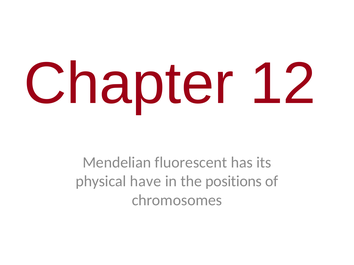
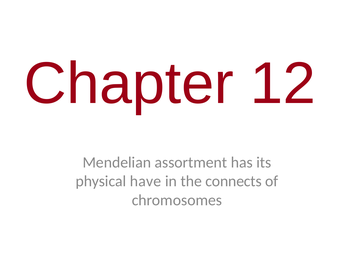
fluorescent: fluorescent -> assortment
positions: positions -> connects
